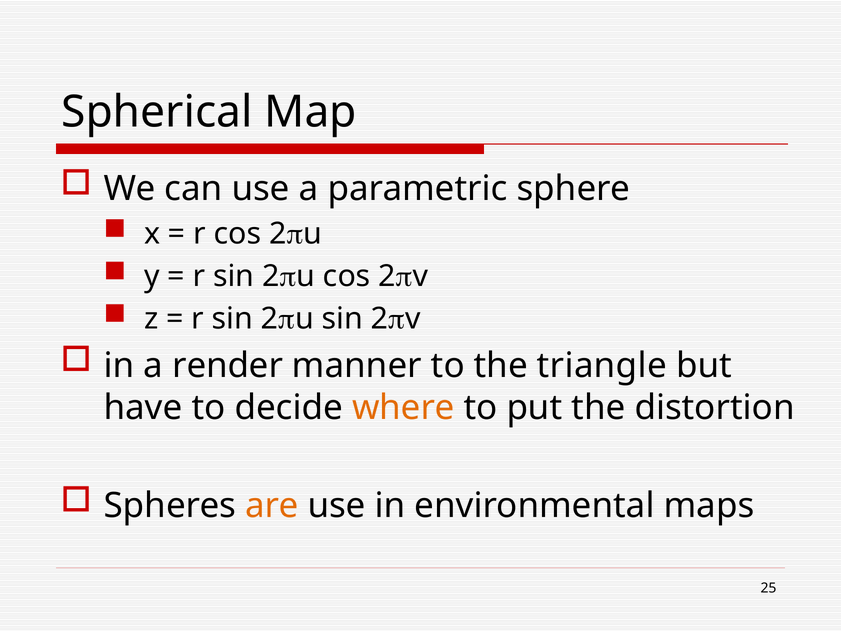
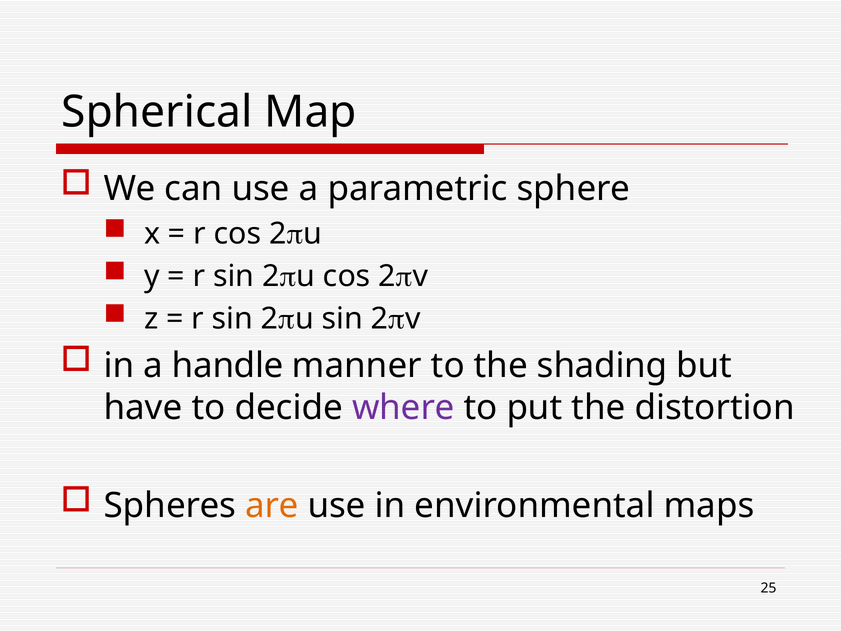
render: render -> handle
triangle: triangle -> shading
where colour: orange -> purple
